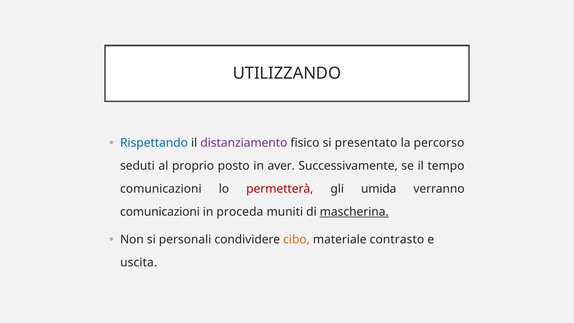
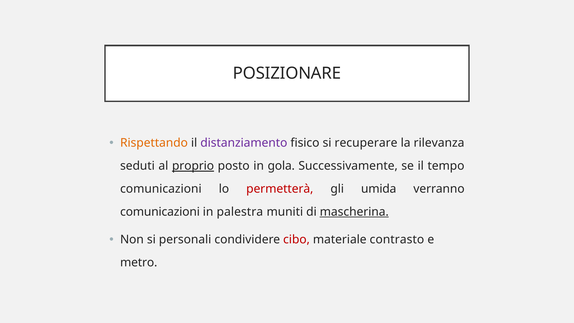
UTILIZZANDO: UTILIZZANDO -> POSIZIONARE
Rispettando colour: blue -> orange
presentato: presentato -> recuperare
percorso: percorso -> rilevanza
proprio underline: none -> present
aver: aver -> gola
proceda: proceda -> palestra
cibo colour: orange -> red
uscita: uscita -> metro
